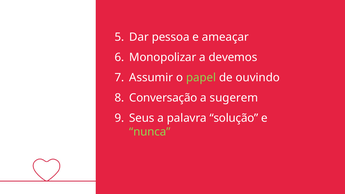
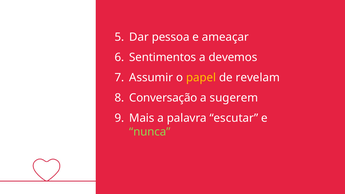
Monopolizar: Monopolizar -> Sentimentos
papel colour: light green -> yellow
ouvindo: ouvindo -> revelam
Seus: Seus -> Mais
solução: solução -> escutar
